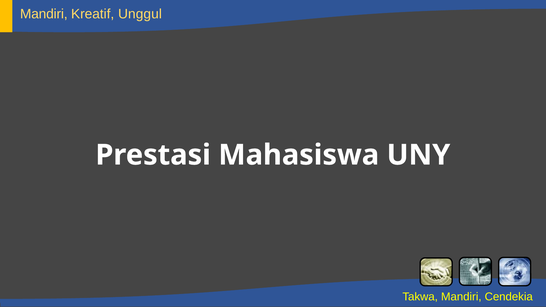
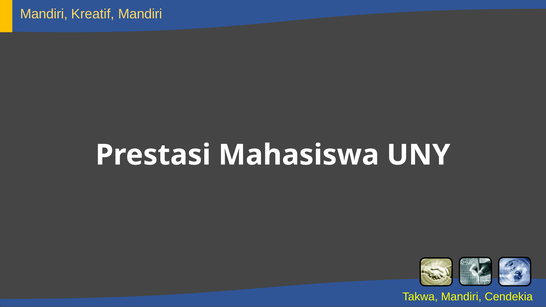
Kreatif Unggul: Unggul -> Mandiri
